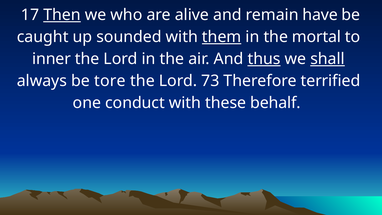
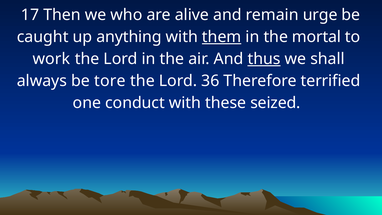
Then underline: present -> none
have: have -> urge
sounded: sounded -> anything
inner: inner -> work
shall underline: present -> none
73: 73 -> 36
behalf: behalf -> seized
